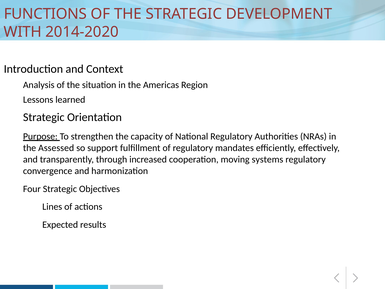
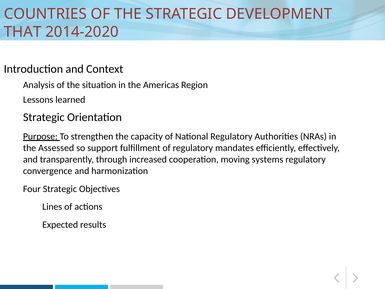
FUNCTIONS: FUNCTIONS -> COUNTRIES
WITH: WITH -> THAT
